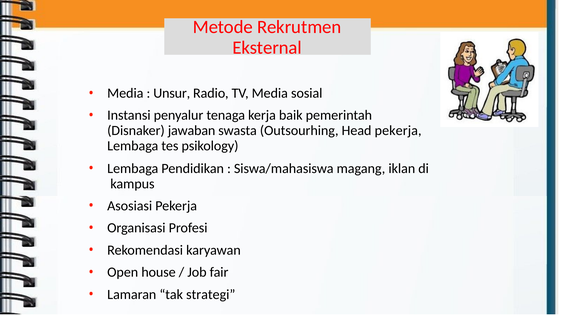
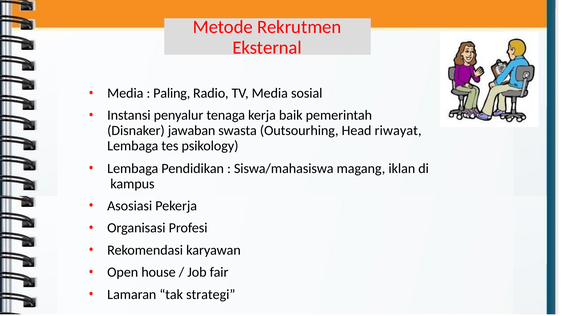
Unsur: Unsur -> Paling
Head pekerja: pekerja -> riwayat
